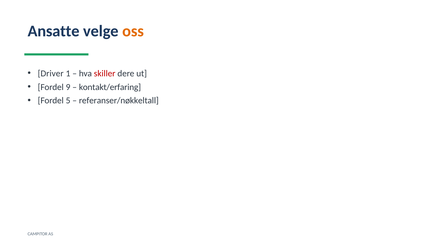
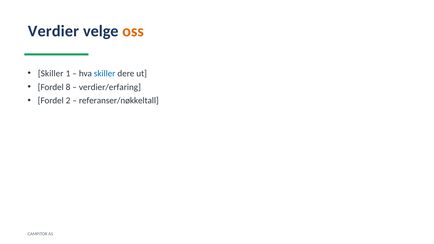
Ansatte: Ansatte -> Verdier
Driver at (51, 74): Driver -> Skiller
skiller at (105, 74) colour: red -> blue
9: 9 -> 8
kontakt/erfaring: kontakt/erfaring -> verdier/erfaring
5: 5 -> 2
